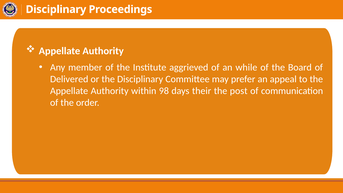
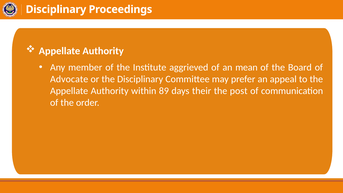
while: while -> mean
Delivered: Delivered -> Advocate
98: 98 -> 89
